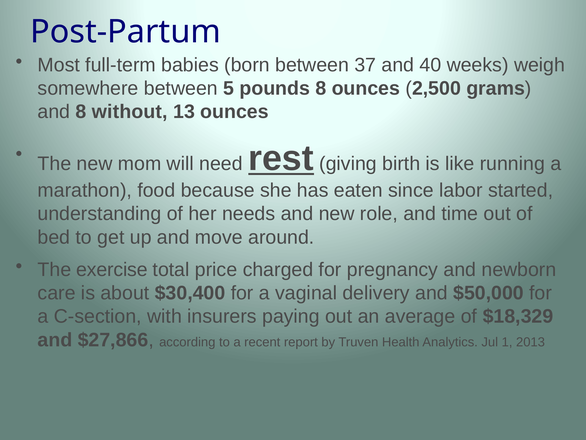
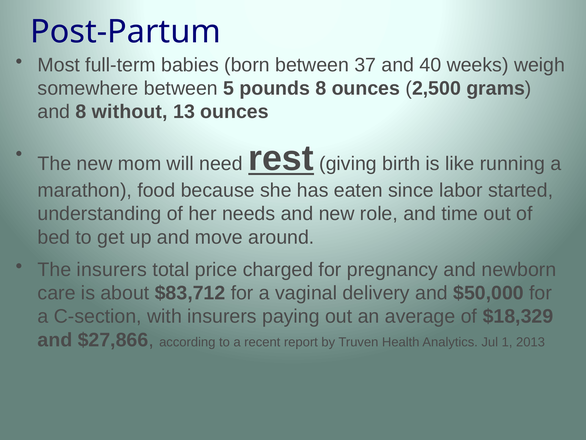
The exercise: exercise -> insurers
$30,400: $30,400 -> $83,712
